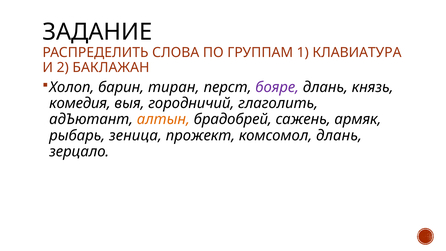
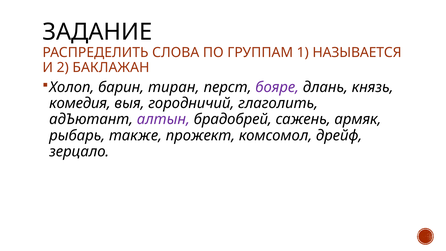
КЛАВИАТУРА: КЛАВИАТУРА -> НАЗЫВАЕТСЯ
алтын colour: orange -> purple
зеница: зеница -> также
комсомол длань: длань -> дрейф
